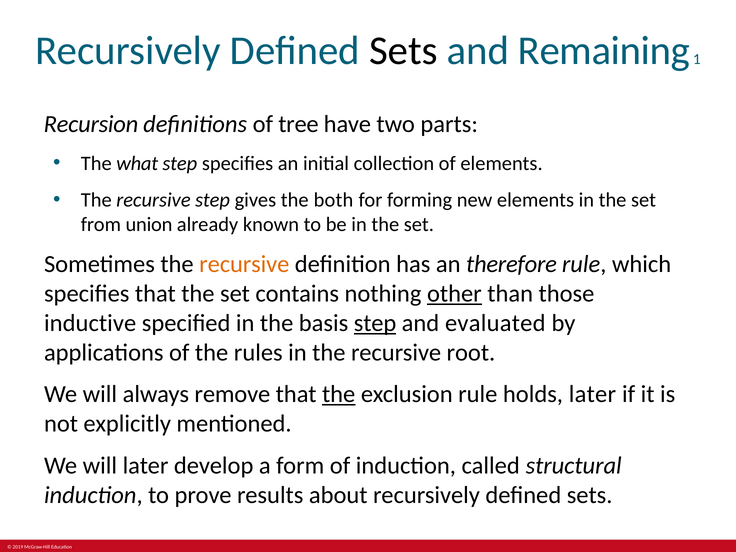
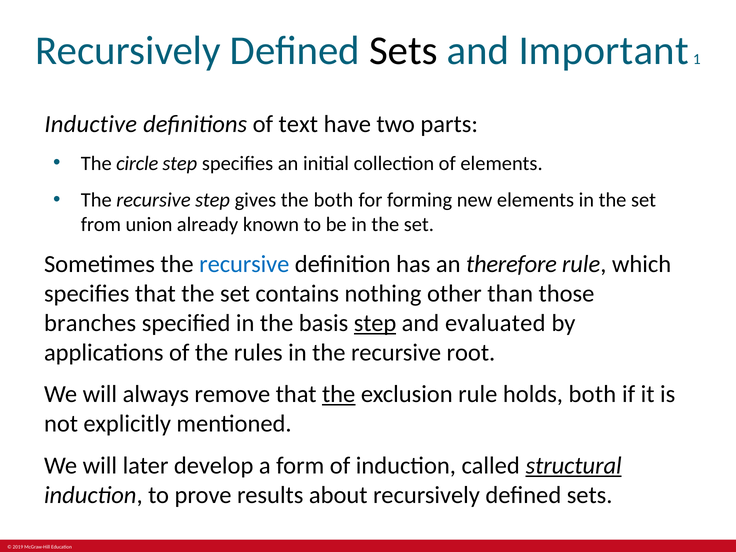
Remaining: Remaining -> Important
Recursion: Recursion -> Inductive
tree: tree -> text
what: what -> circle
recursive at (244, 264) colour: orange -> blue
other underline: present -> none
inductive: inductive -> branches
holds later: later -> both
structural underline: none -> present
